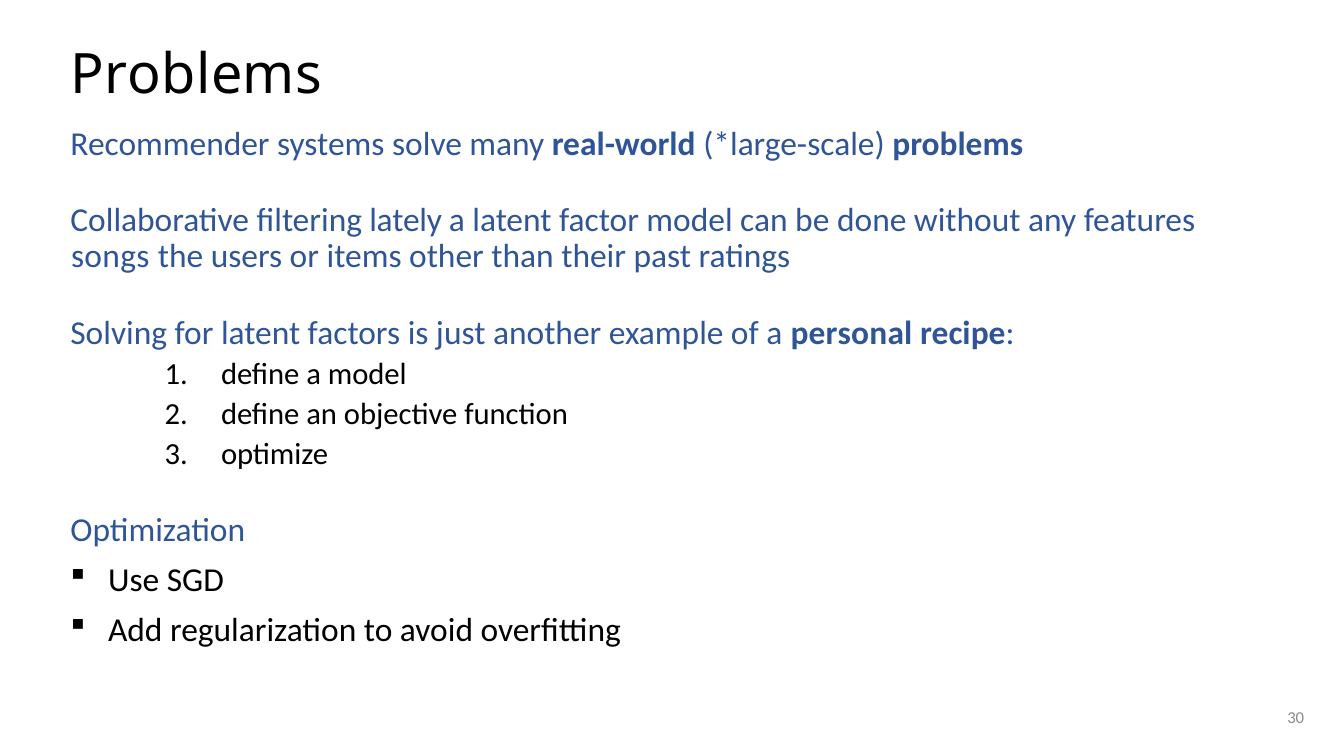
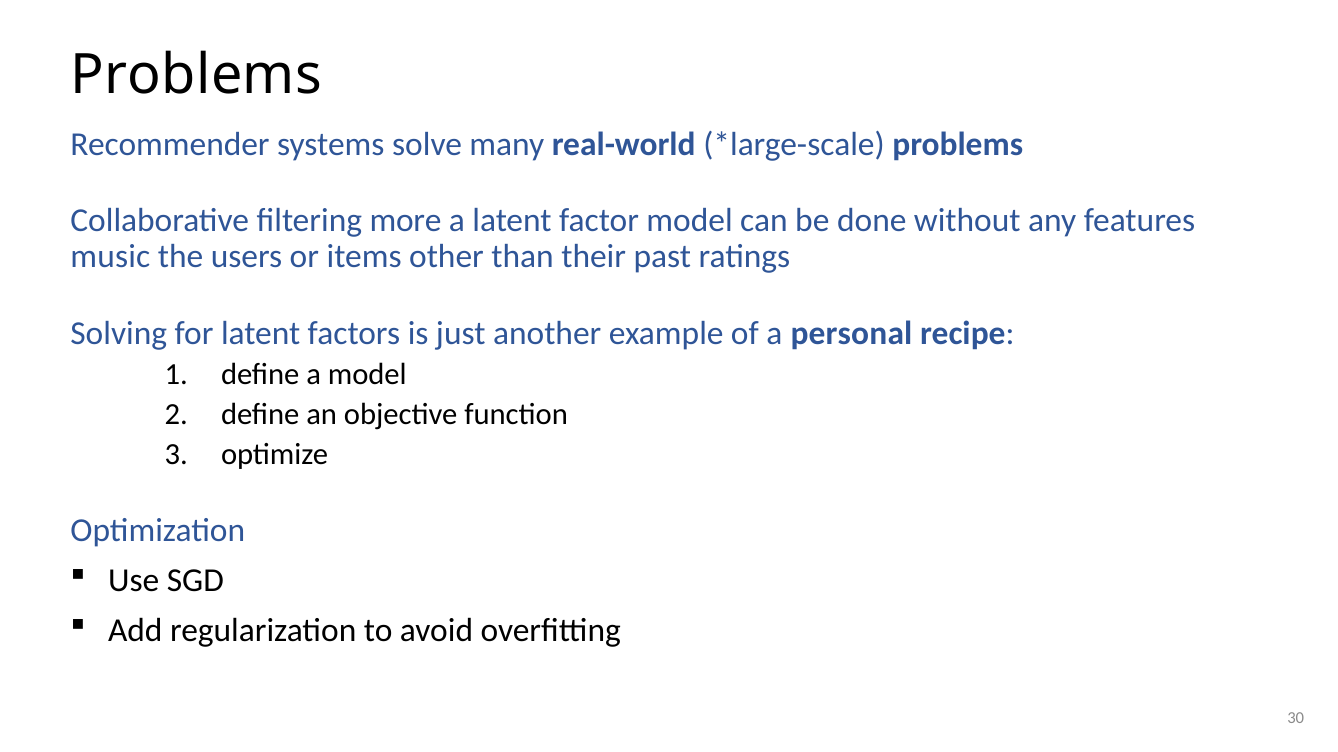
lately: lately -> more
songs: songs -> music
